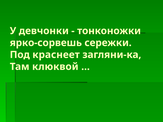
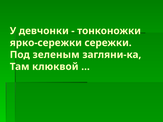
ярко-сорвешь: ярко-сорвешь -> ярко-сережки
краснеет: краснеет -> зеленым
